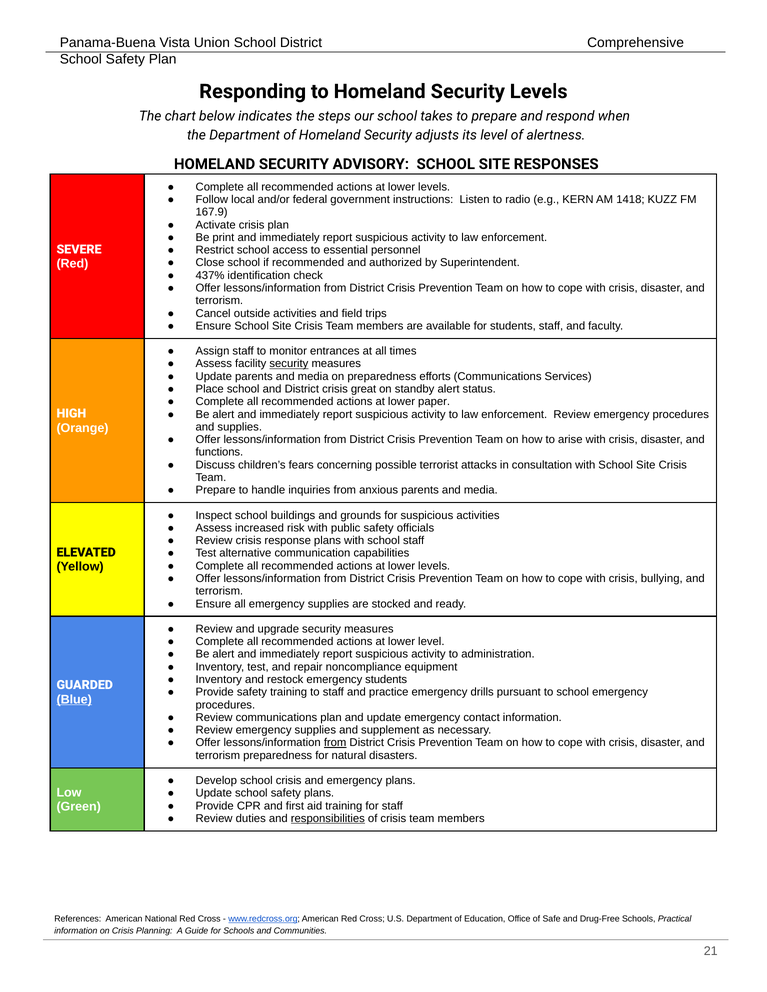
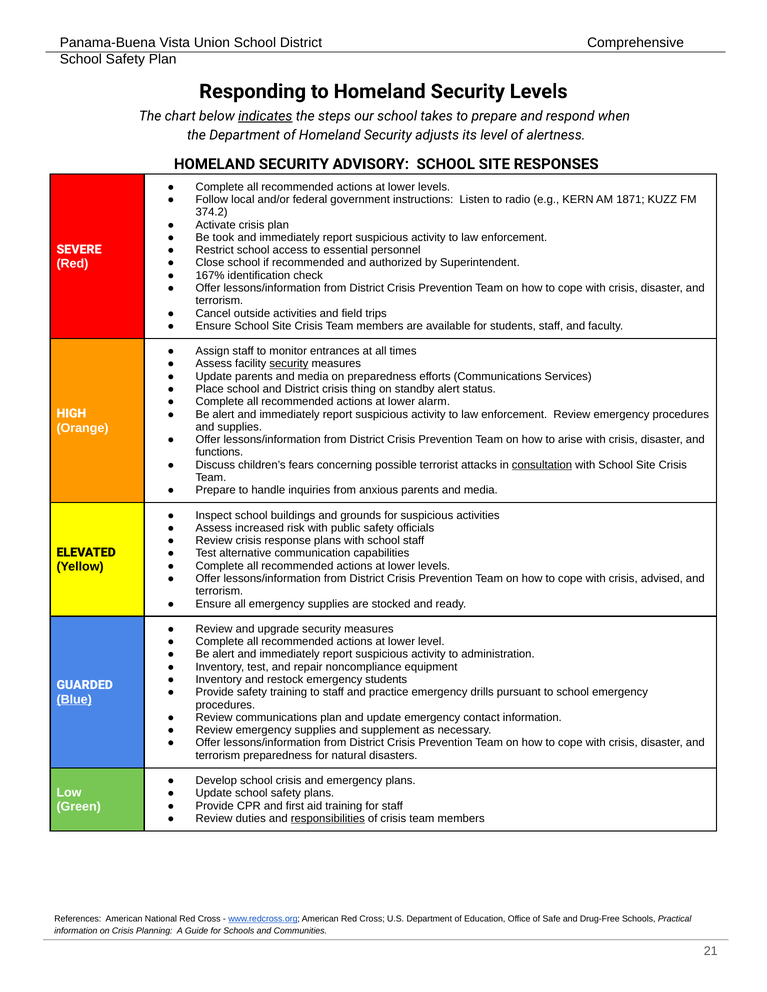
indicates underline: none -> present
1418: 1418 -> 1871
167.9: 167.9 -> 374.2
print: print -> took
437%: 437% -> 167%
great: great -> thing
paper: paper -> alarm
consultation underline: none -> present
bullying: bullying -> advised
from at (335, 743) underline: present -> none
